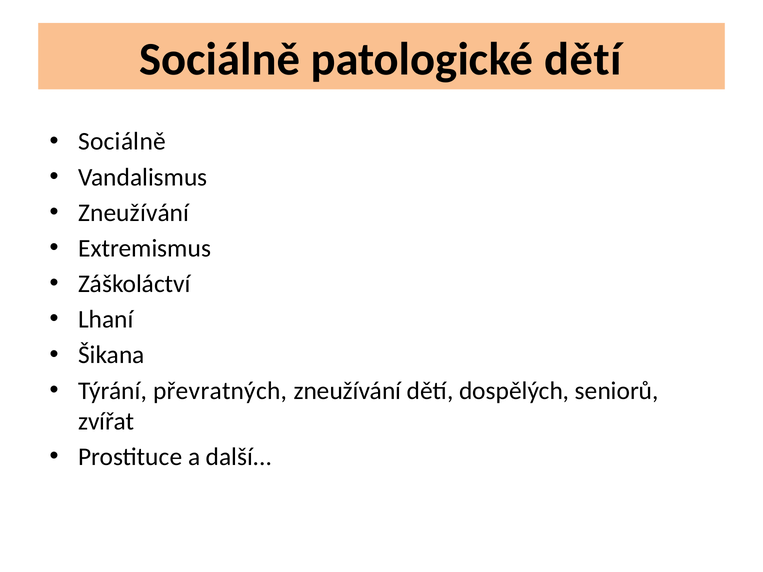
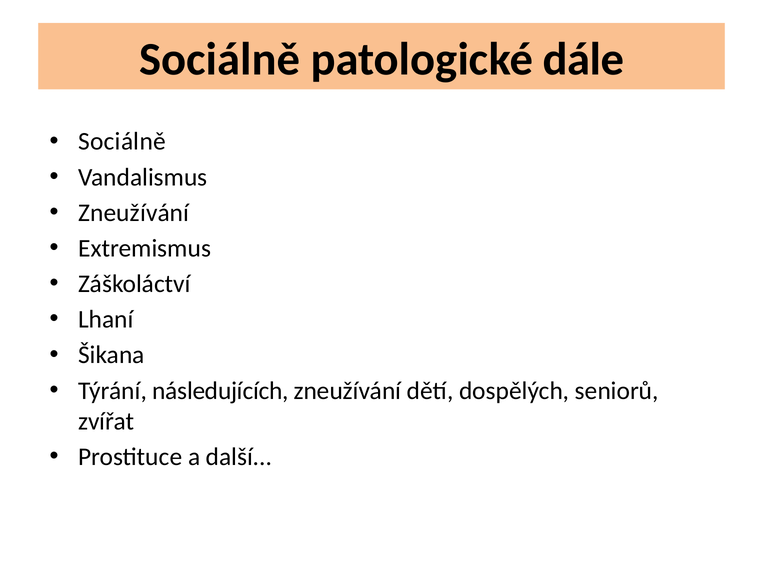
patologické dětí: dětí -> dále
převratných: převratných -> následujících
